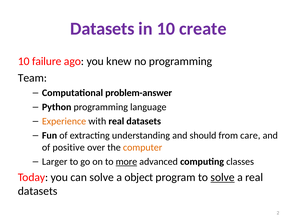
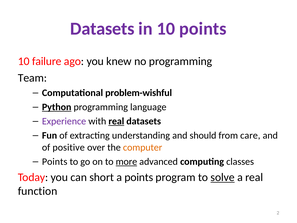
10 create: create -> points
problem-answer: problem-answer -> problem-wishful
Python underline: none -> present
Experience colour: orange -> purple
real at (116, 121) underline: none -> present
Larger at (55, 161): Larger -> Points
can solve: solve -> short
a object: object -> points
datasets at (38, 191): datasets -> function
